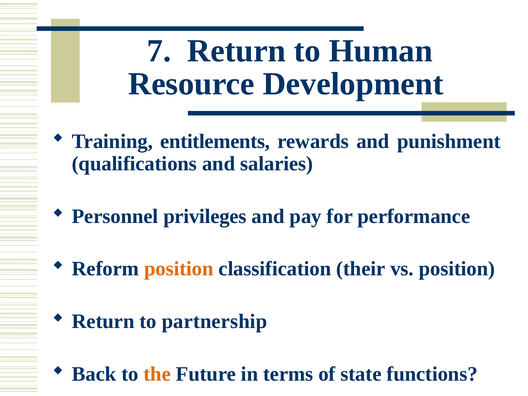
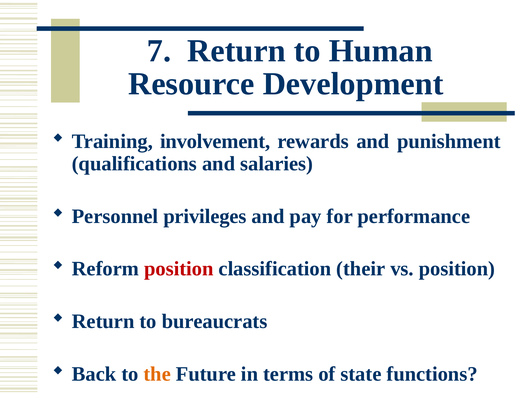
entitlements: entitlements -> involvement
position at (179, 269) colour: orange -> red
partnership: partnership -> bureaucrats
